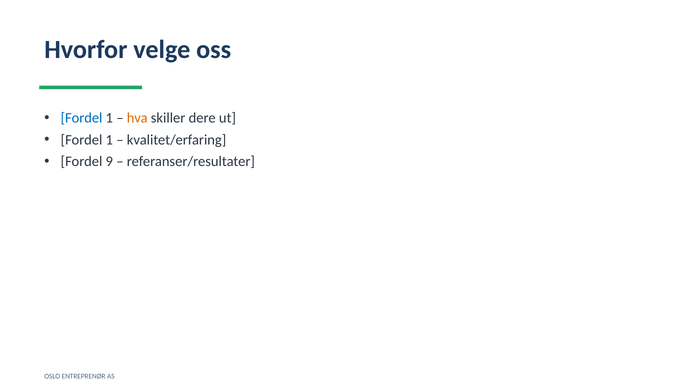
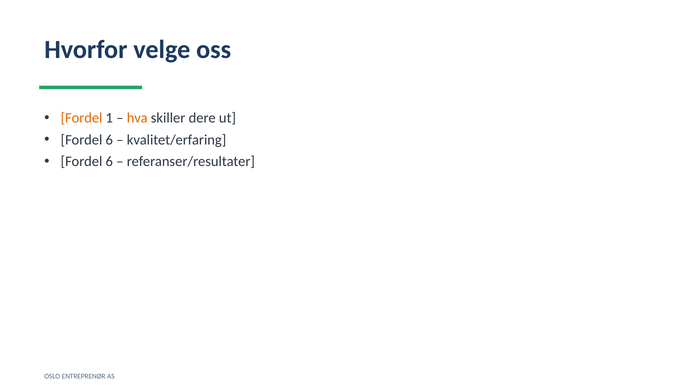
Fordel at (82, 118) colour: blue -> orange
1 at (109, 140): 1 -> 6
9 at (109, 162): 9 -> 6
